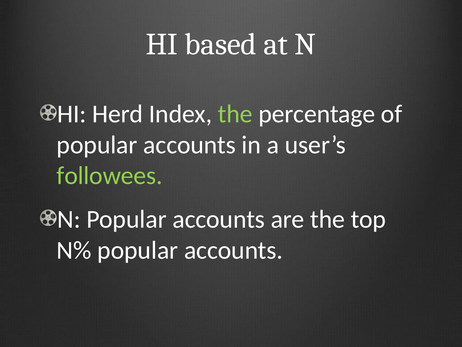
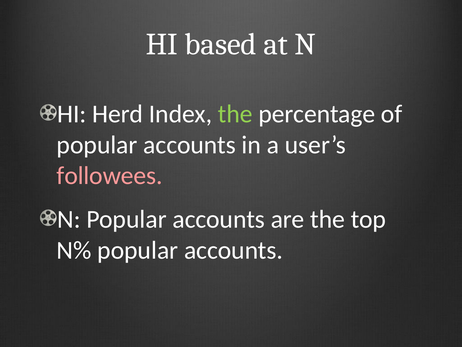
followees colour: light green -> pink
